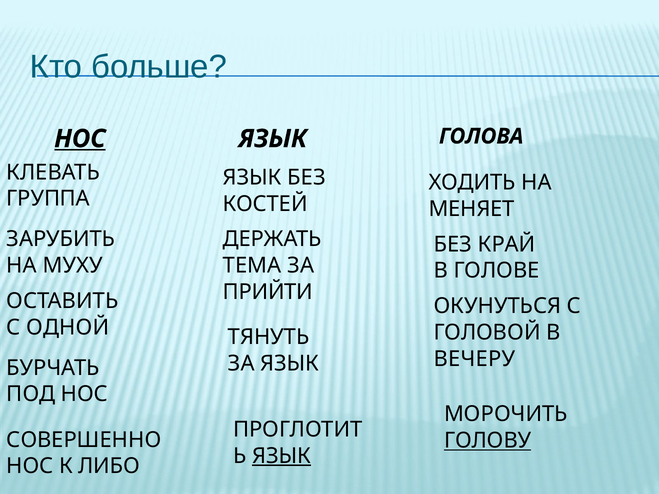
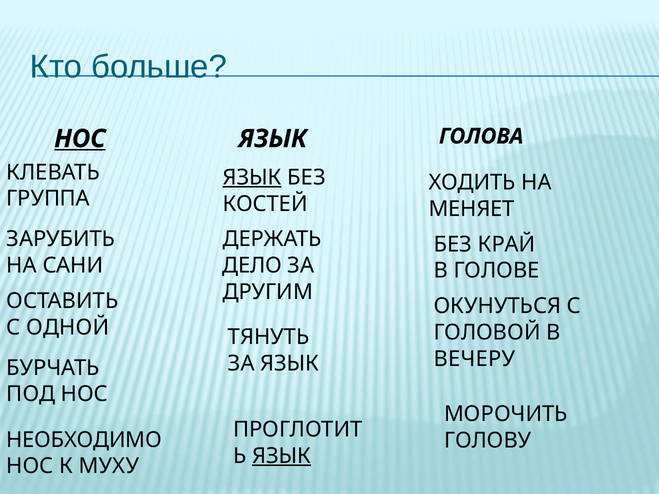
ЯЗЫК at (252, 178) underline: none -> present
МУХУ: МУХУ -> САНИ
ТЕМА: ТЕМА -> ДЕЛО
ПРИЙТИ: ПРИЙТИ -> ДРУГИМ
СОВЕРШЕННО: СОВЕРШЕННО -> НЕОБХОДИМО
ГОЛОВУ underline: present -> none
ЛИБО: ЛИБО -> МУХУ
